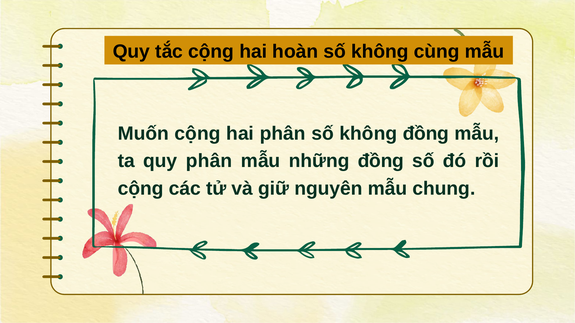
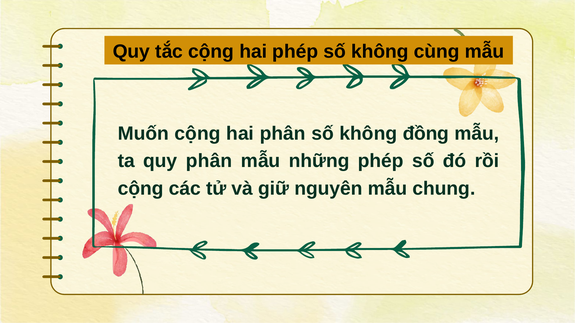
hai hoàn: hoàn -> phép
những đồng: đồng -> phép
